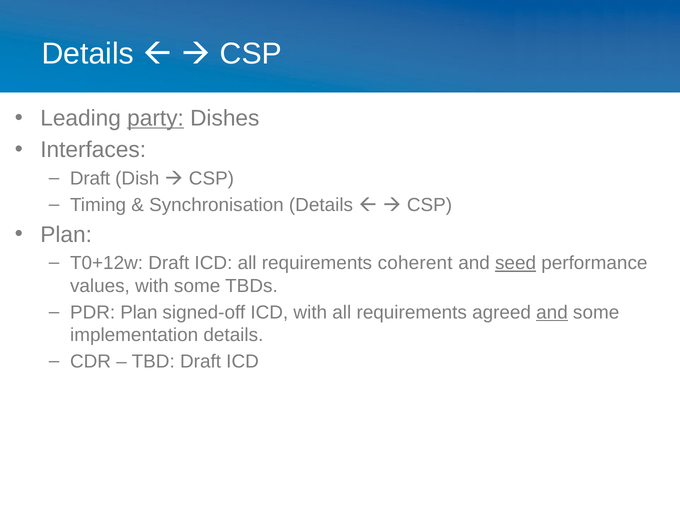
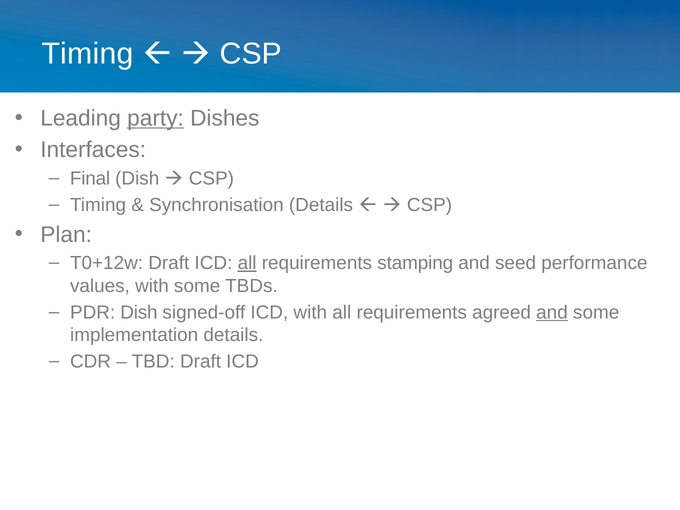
Details at (88, 54): Details -> Timing
Draft at (90, 178): Draft -> Final
all at (247, 263) underline: none -> present
coherent: coherent -> stamping
seed underline: present -> none
PDR Plan: Plan -> Dish
